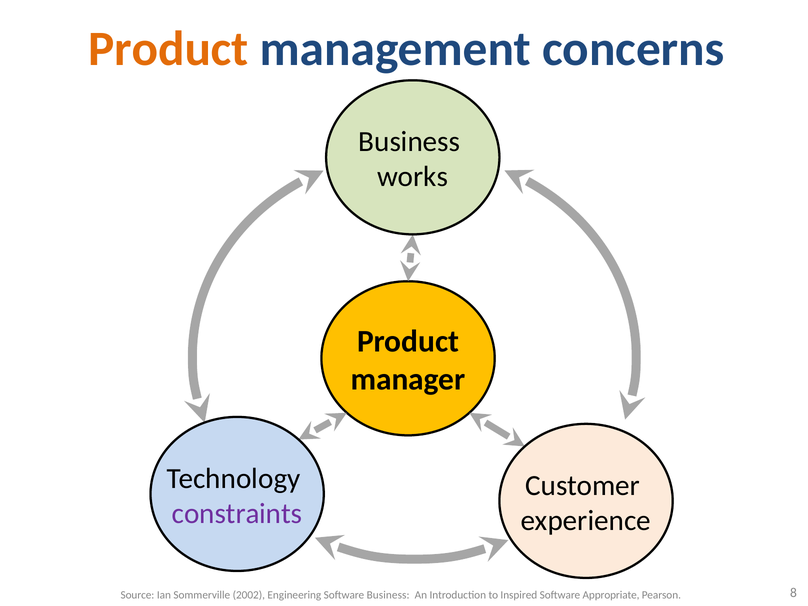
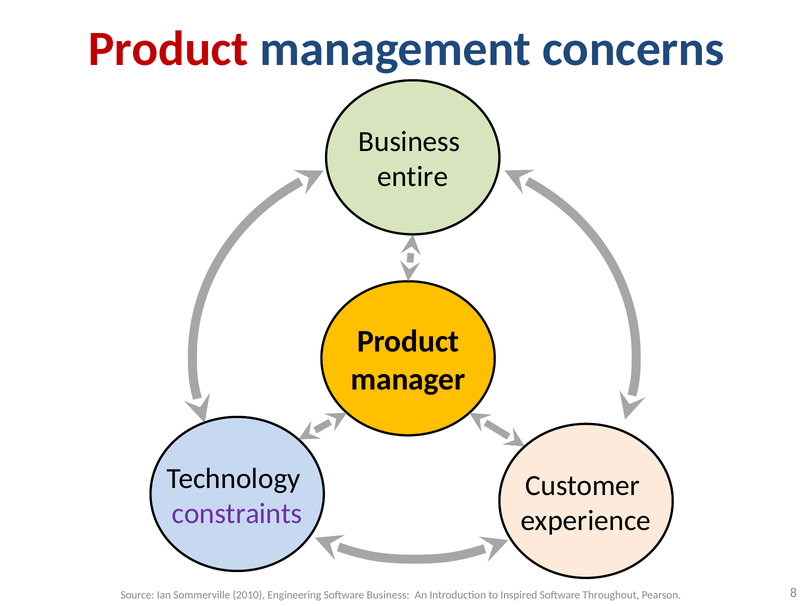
Product at (168, 49) colour: orange -> red
works: works -> entire
2002: 2002 -> 2010
Appropriate: Appropriate -> Throughout
